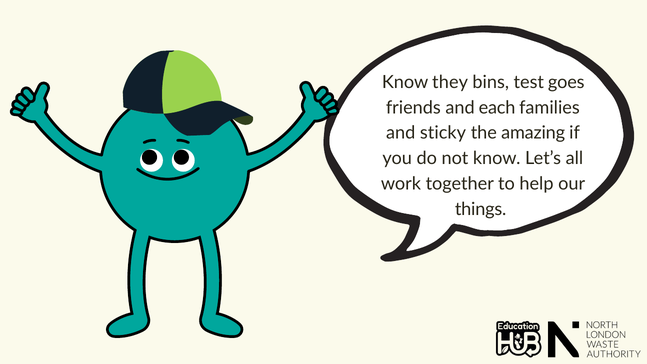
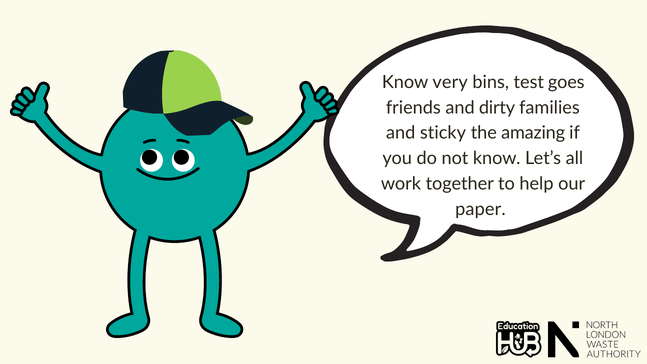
they: they -> very
each: each -> dirty
things: things -> paper
